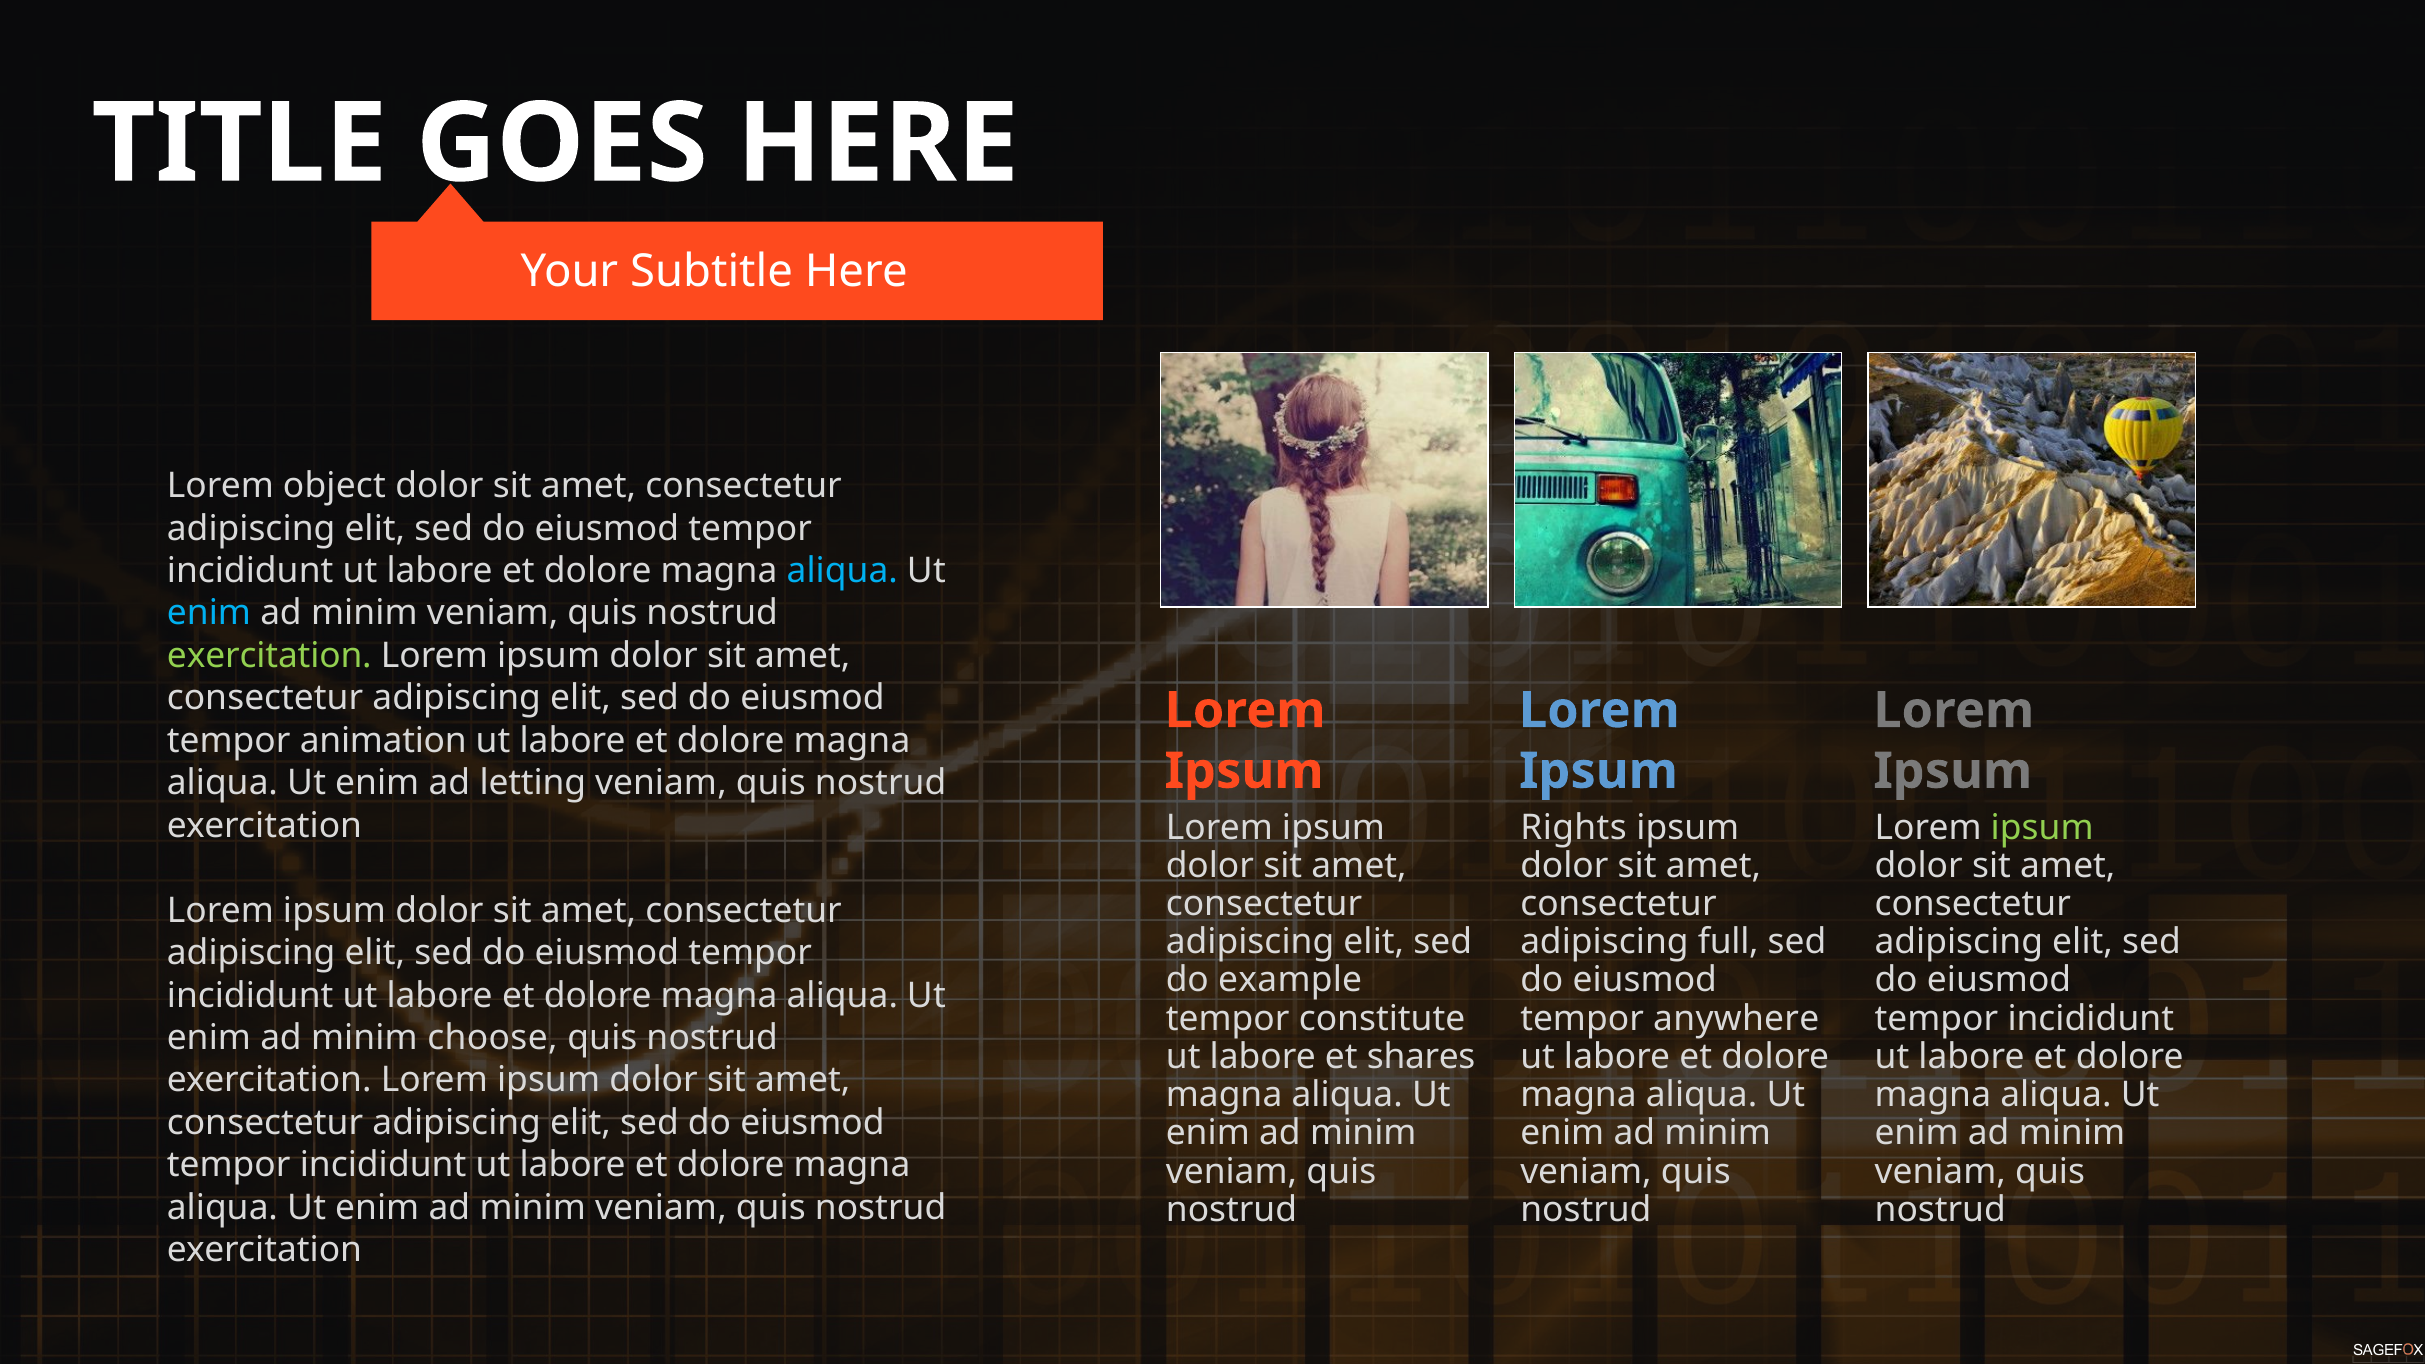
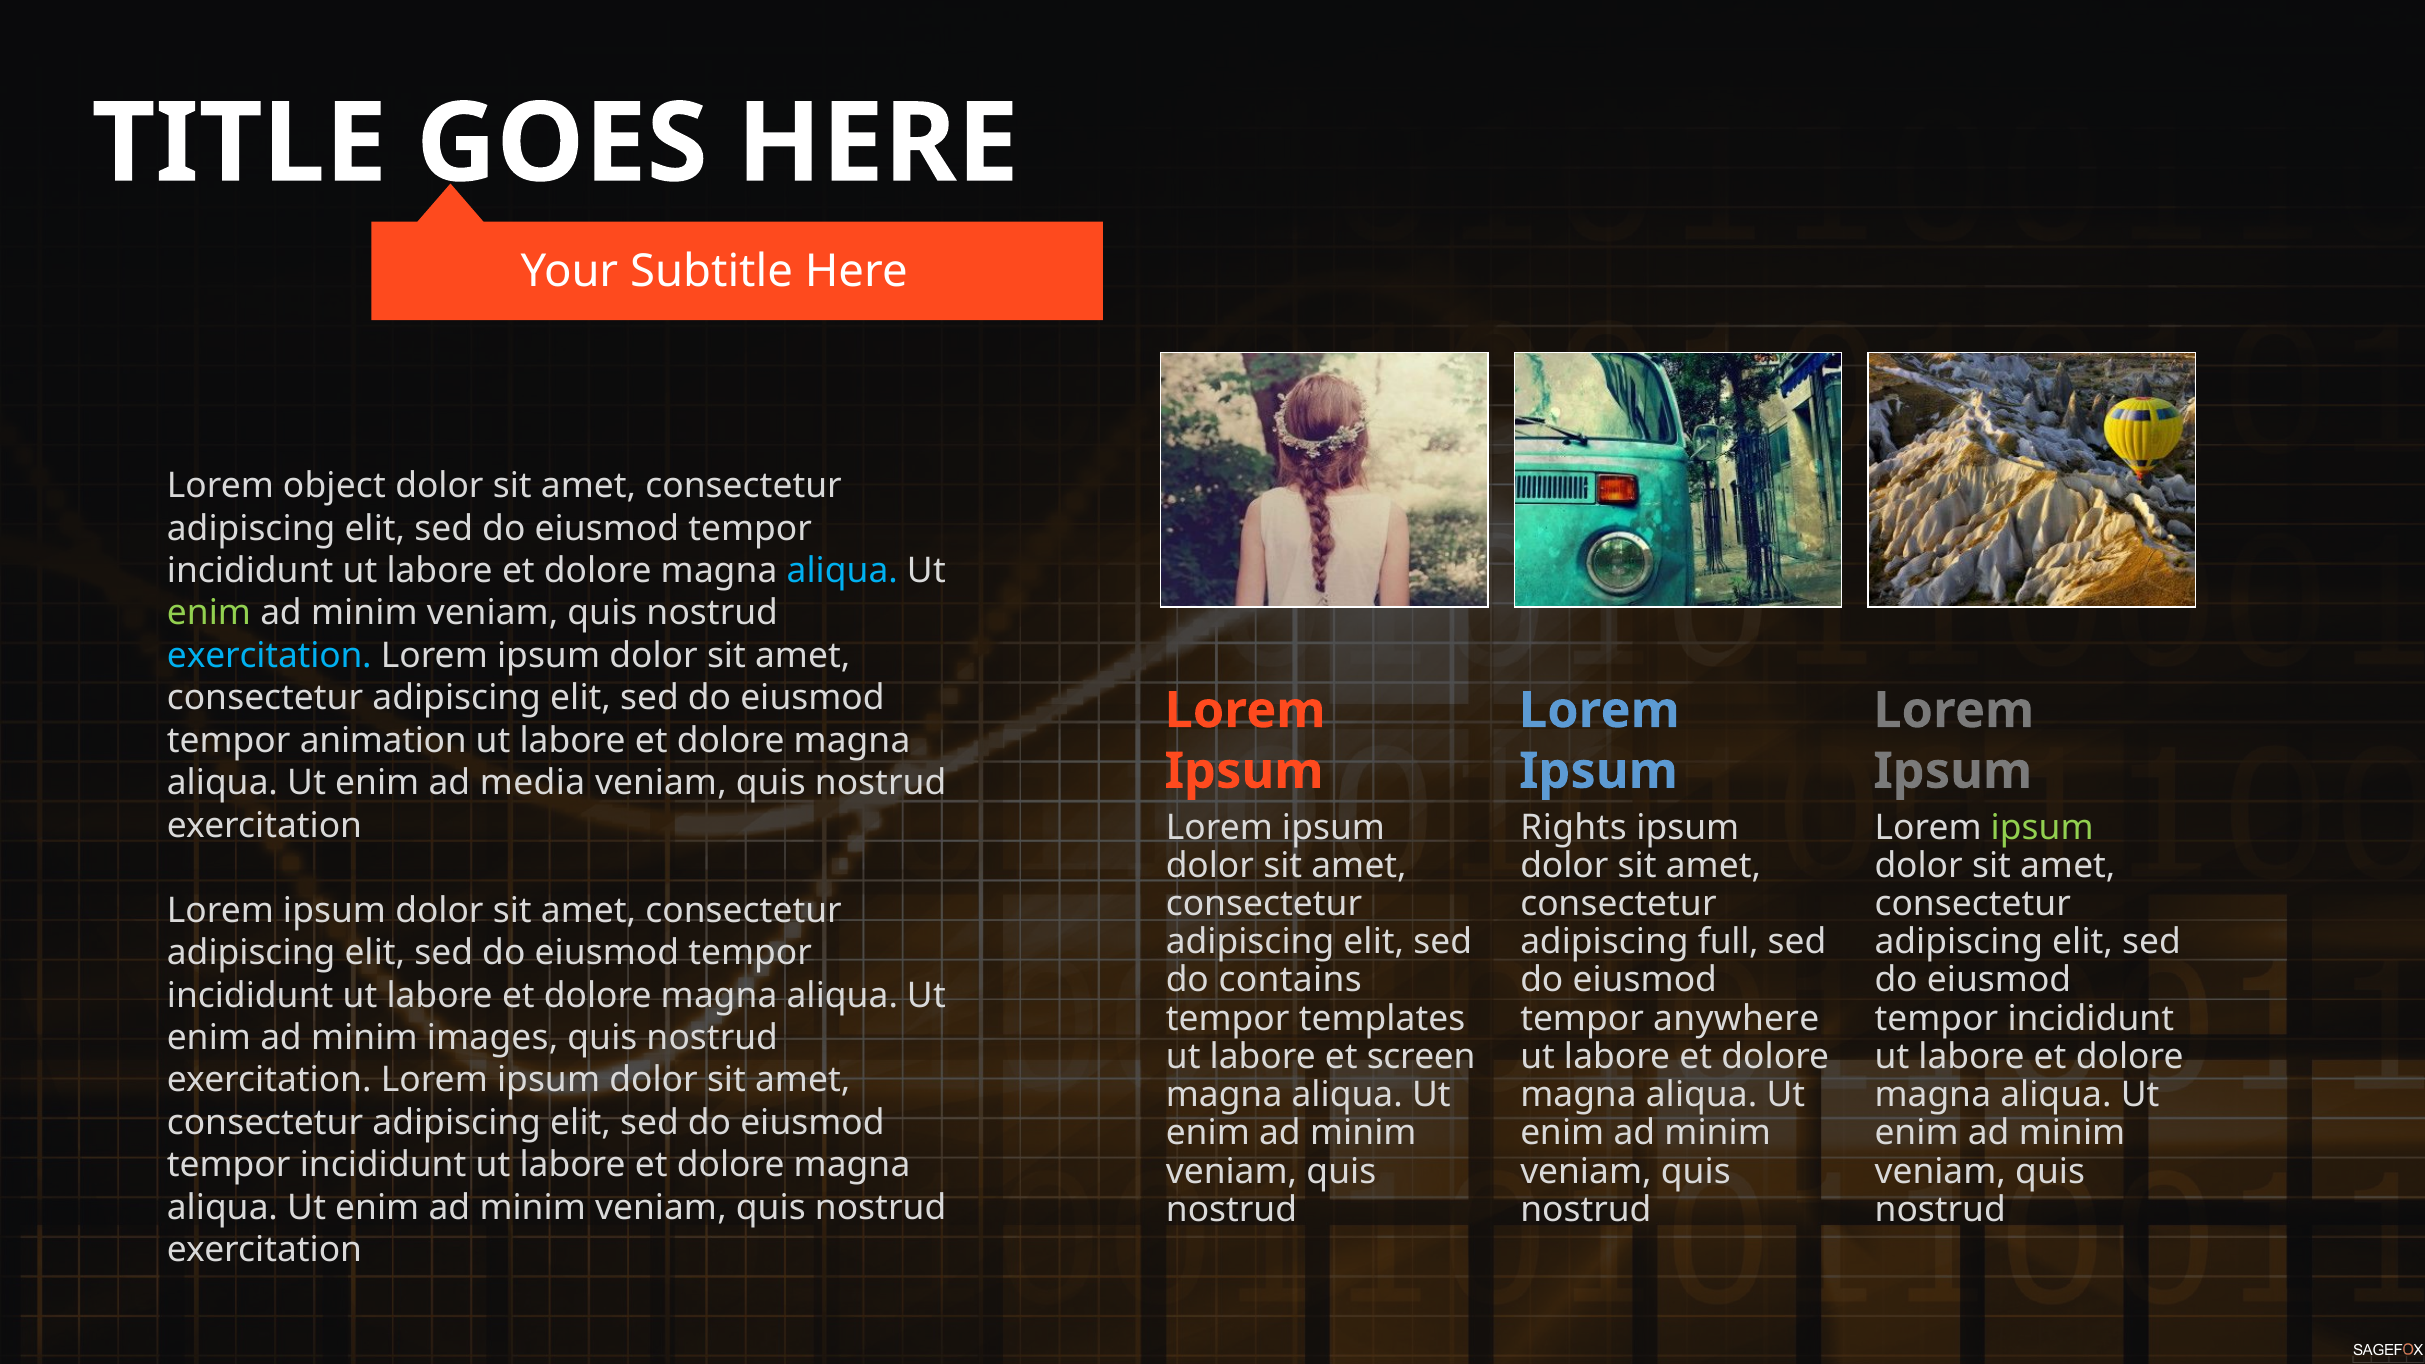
enim at (209, 613) colour: light blue -> light green
exercitation at (269, 656) colour: light green -> light blue
letting: letting -> media
example: example -> contains
constitute: constitute -> templates
choose: choose -> images
shares: shares -> screen
